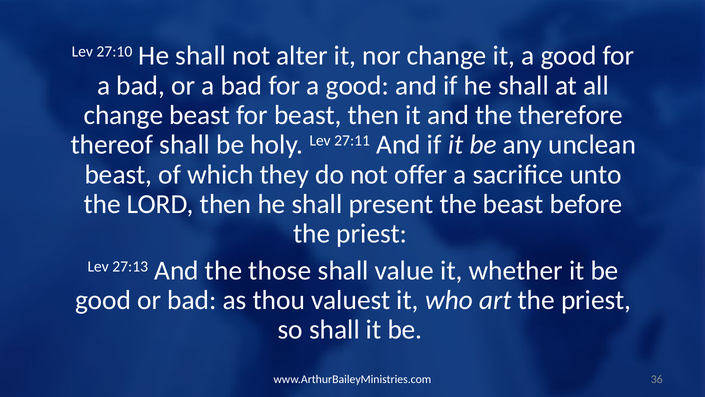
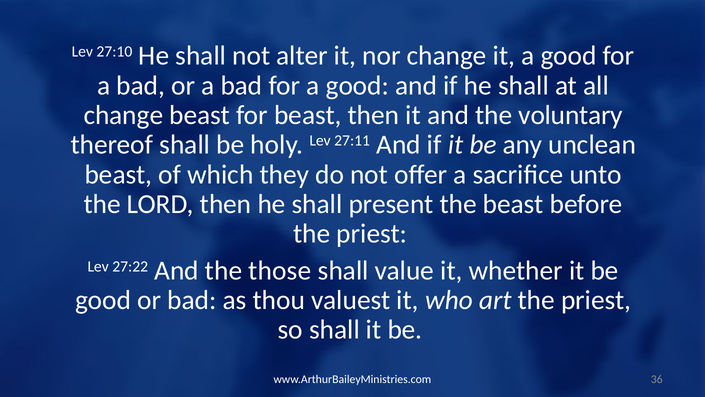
therefore: therefore -> voluntary
27:13: 27:13 -> 27:22
